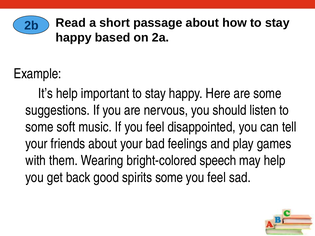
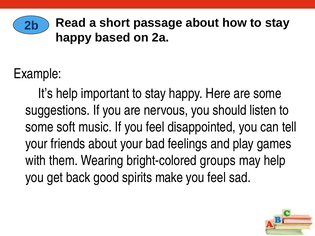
speech: speech -> groups
spirits some: some -> make
